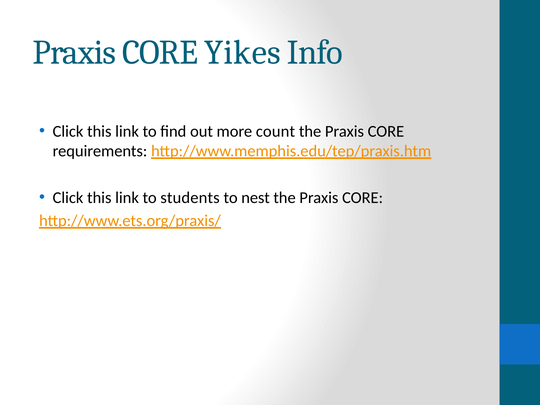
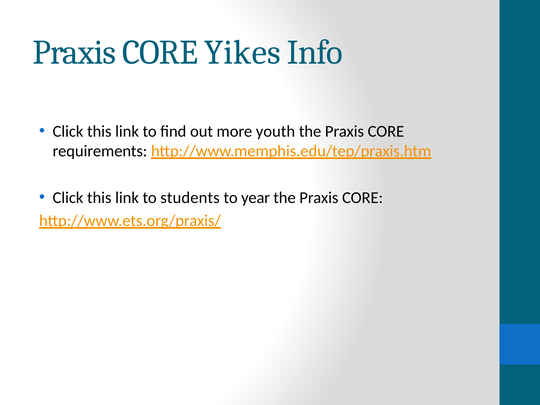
count: count -> youth
nest: nest -> year
